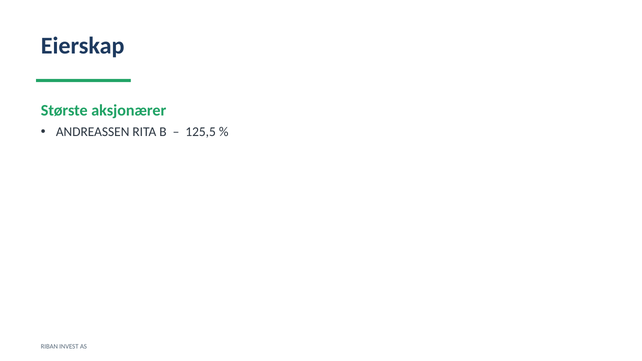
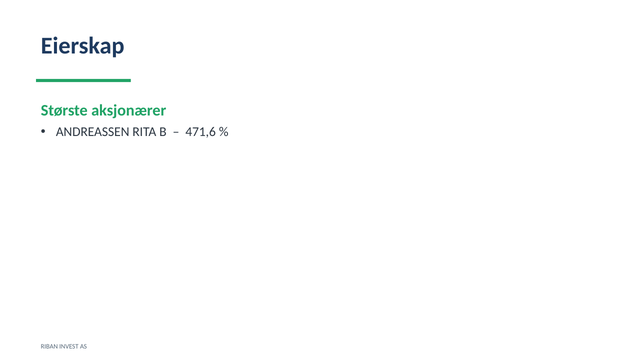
125,5: 125,5 -> 471,6
